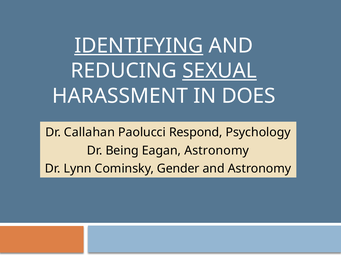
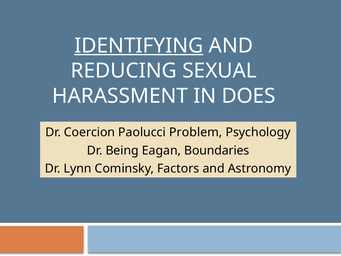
SEXUAL underline: present -> none
Callahan: Callahan -> Coercion
Respond: Respond -> Problem
Eagan Astronomy: Astronomy -> Boundaries
Gender: Gender -> Factors
